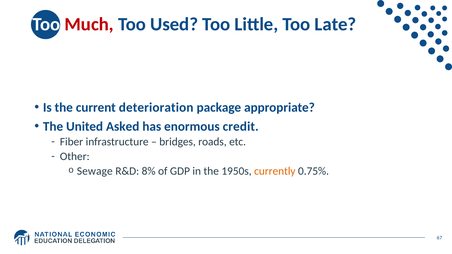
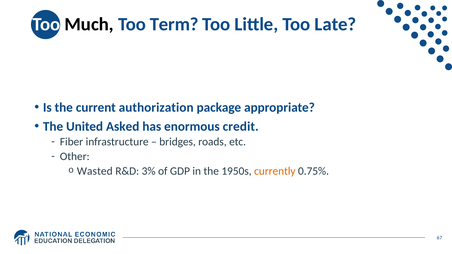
Much colour: red -> black
Used: Used -> Term
deterioration: deterioration -> authorization
Sewage: Sewage -> Wasted
8%: 8% -> 3%
